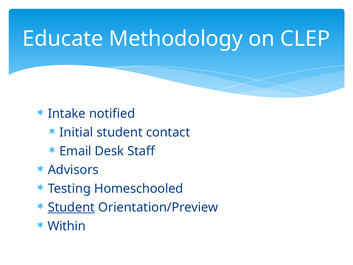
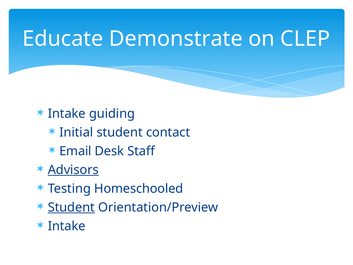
Methodology: Methodology -> Demonstrate
notified: notified -> guiding
Advisors underline: none -> present
Within at (67, 226): Within -> Intake
